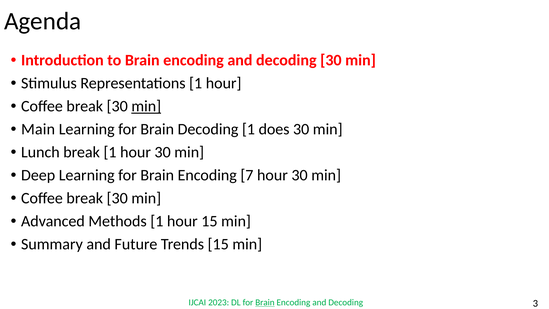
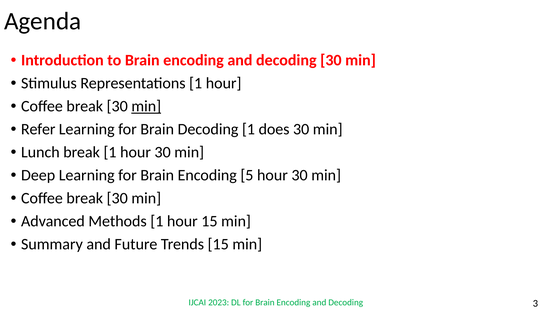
Main: Main -> Refer
7: 7 -> 5
Brain at (265, 302) underline: present -> none
